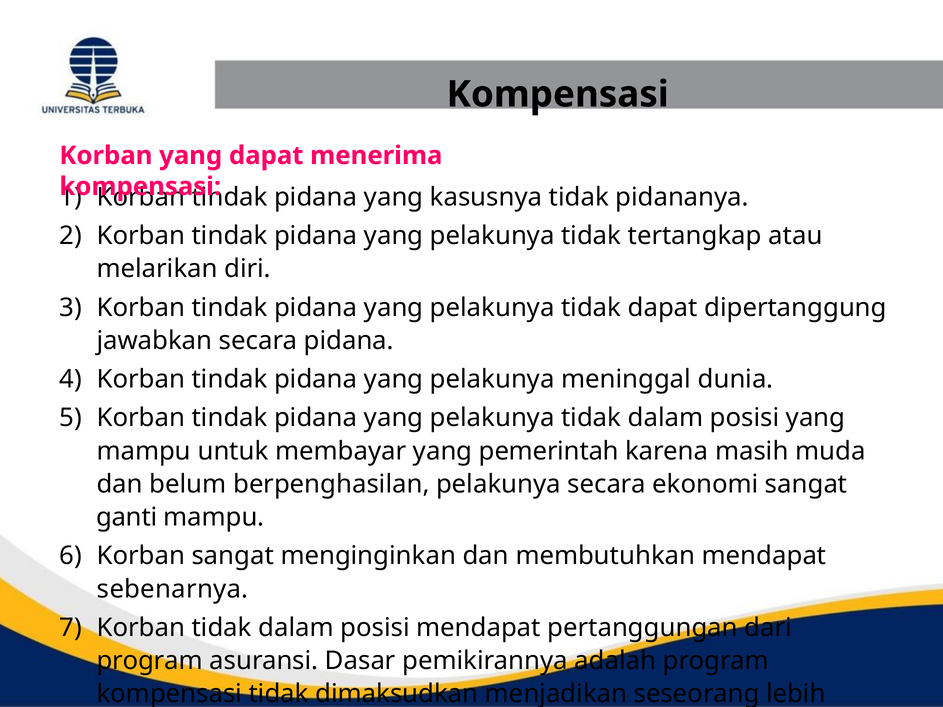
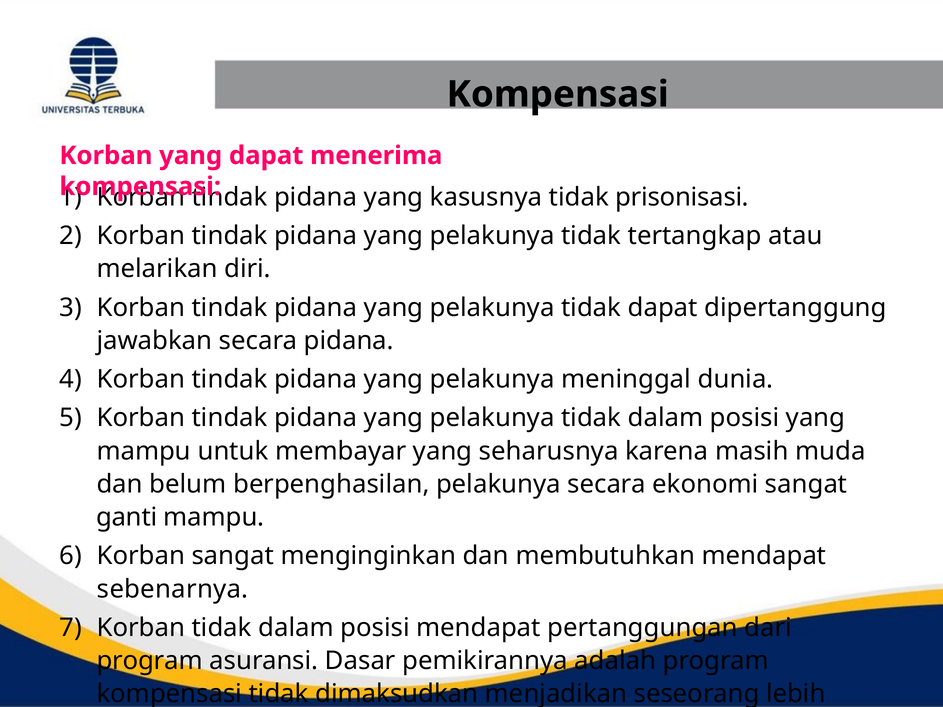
pidananya: pidananya -> prisonisasi
pemerintah: pemerintah -> seharusnya
